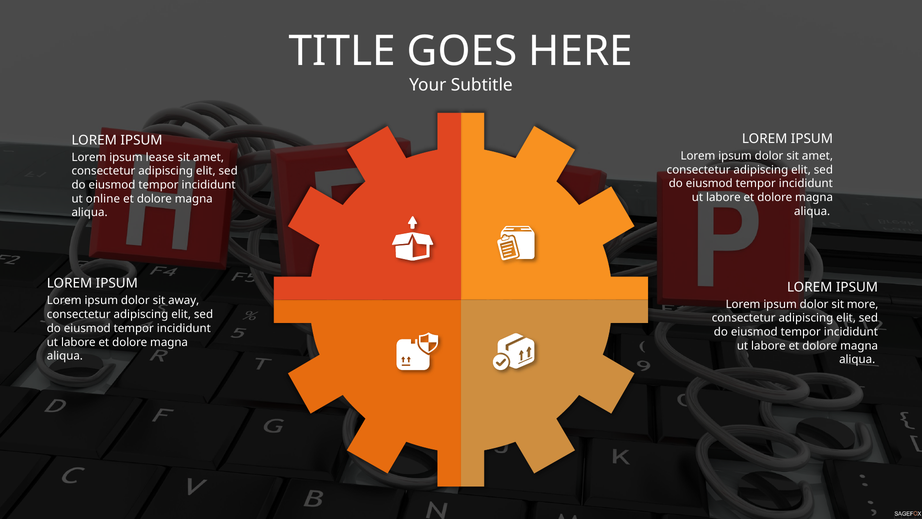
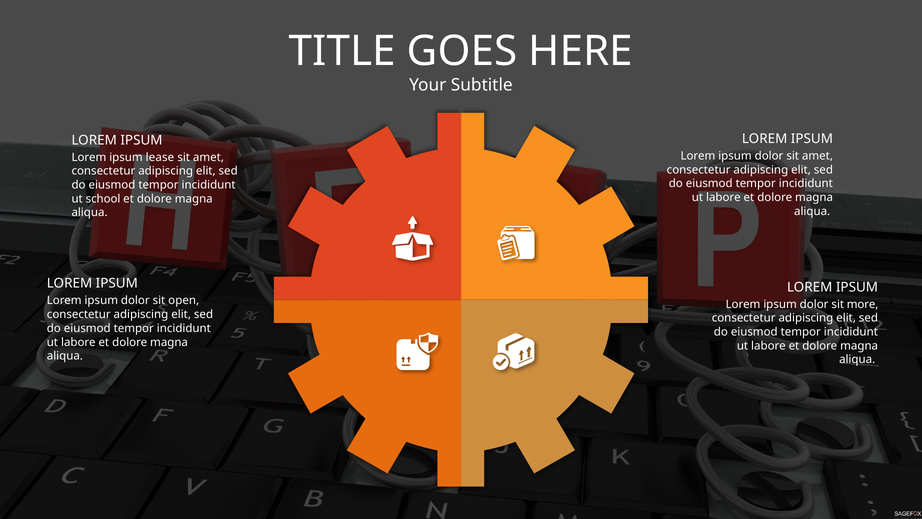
online: online -> school
away: away -> open
